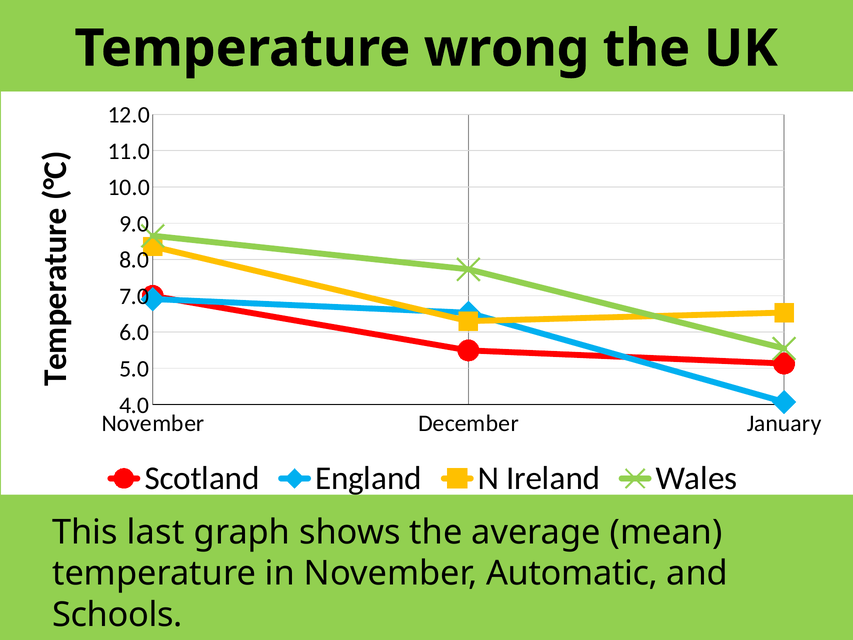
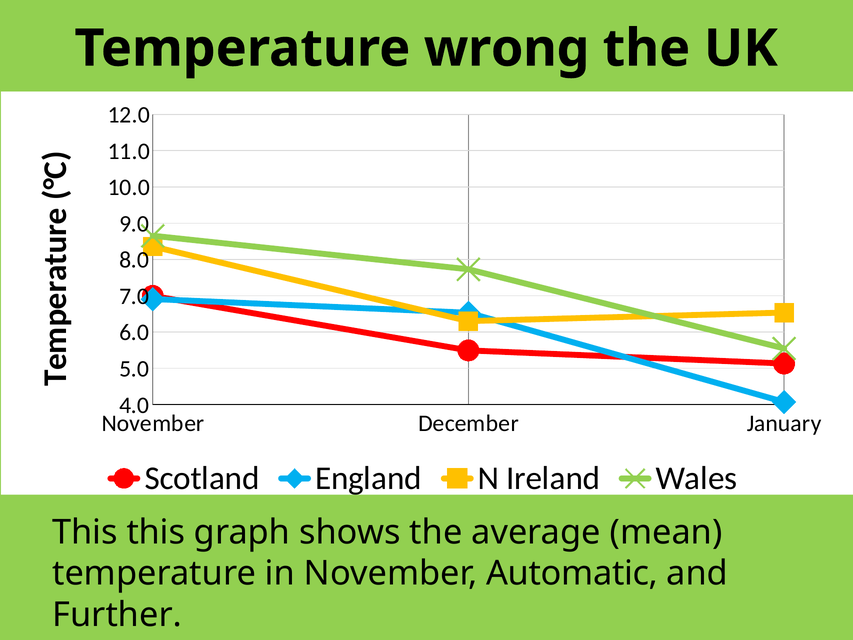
This last: last -> this
Schools: Schools -> Further
